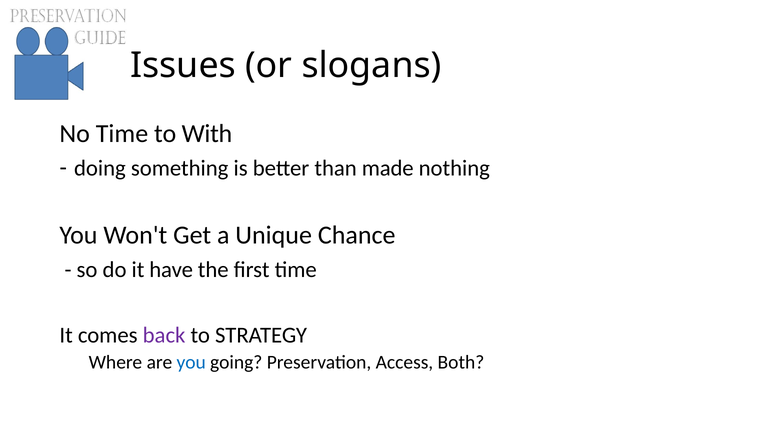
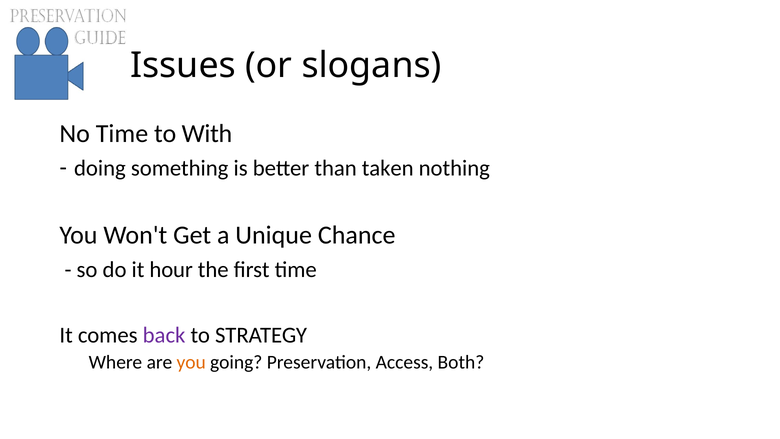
made: made -> taken
have: have -> hour
you at (191, 362) colour: blue -> orange
